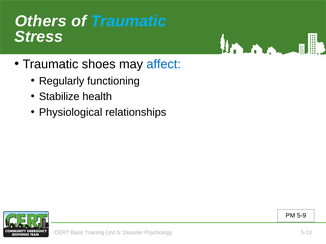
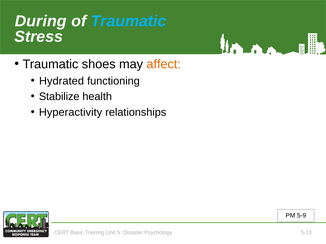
Others: Others -> During
affect colour: blue -> orange
Regularly: Regularly -> Hydrated
Physiological: Physiological -> Hyperactivity
